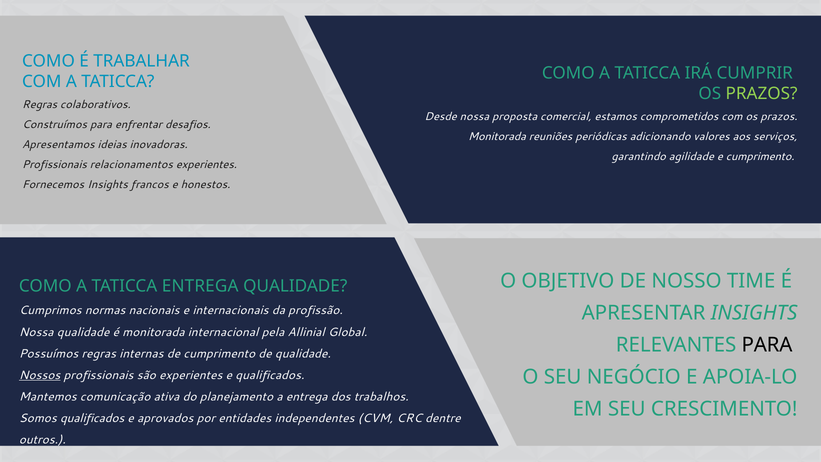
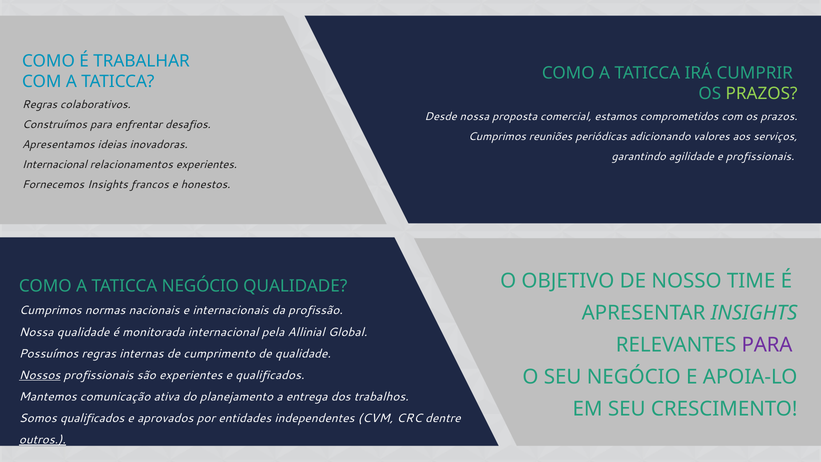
Monitorada at (497, 137): Monitorada -> Cumprimos
e cumprimento: cumprimento -> profissionais
Profissionais at (54, 165): Profissionais -> Internacional
TATICCA ENTREGA: ENTREGA -> NEGÓCIO
PARA at (767, 345) colour: black -> purple
outros underline: none -> present
